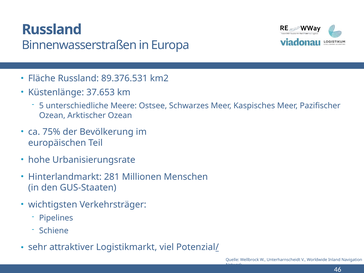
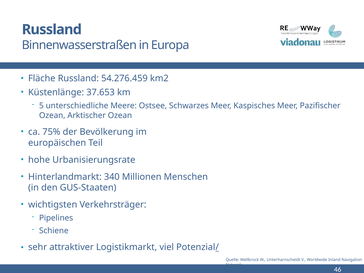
89.376.531: 89.376.531 -> 54.276.459
281: 281 -> 340
